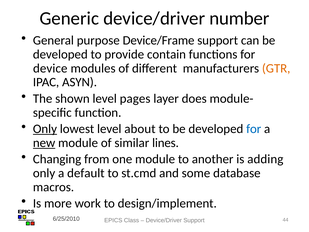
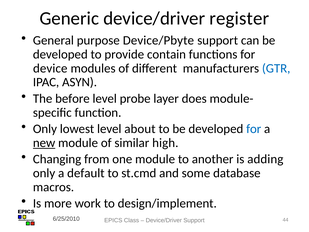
number: number -> register
Device/Frame: Device/Frame -> Device/Pbyte
GTR colour: orange -> blue
shown: shown -> before
pages: pages -> probe
Only at (45, 129) underline: present -> none
lines: lines -> high
